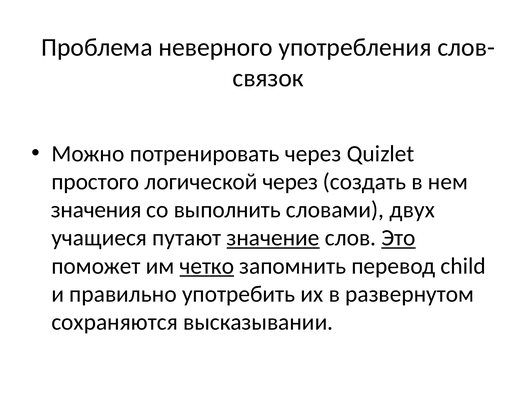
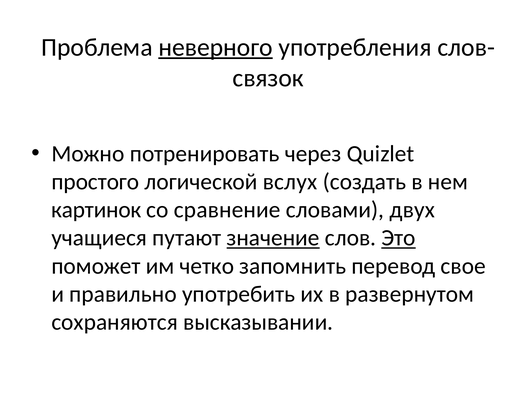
неверного underline: none -> present
логической через: через -> вслух
значения: значения -> картинок
выполнить: выполнить -> сравнение
четко underline: present -> none
child: child -> свое
